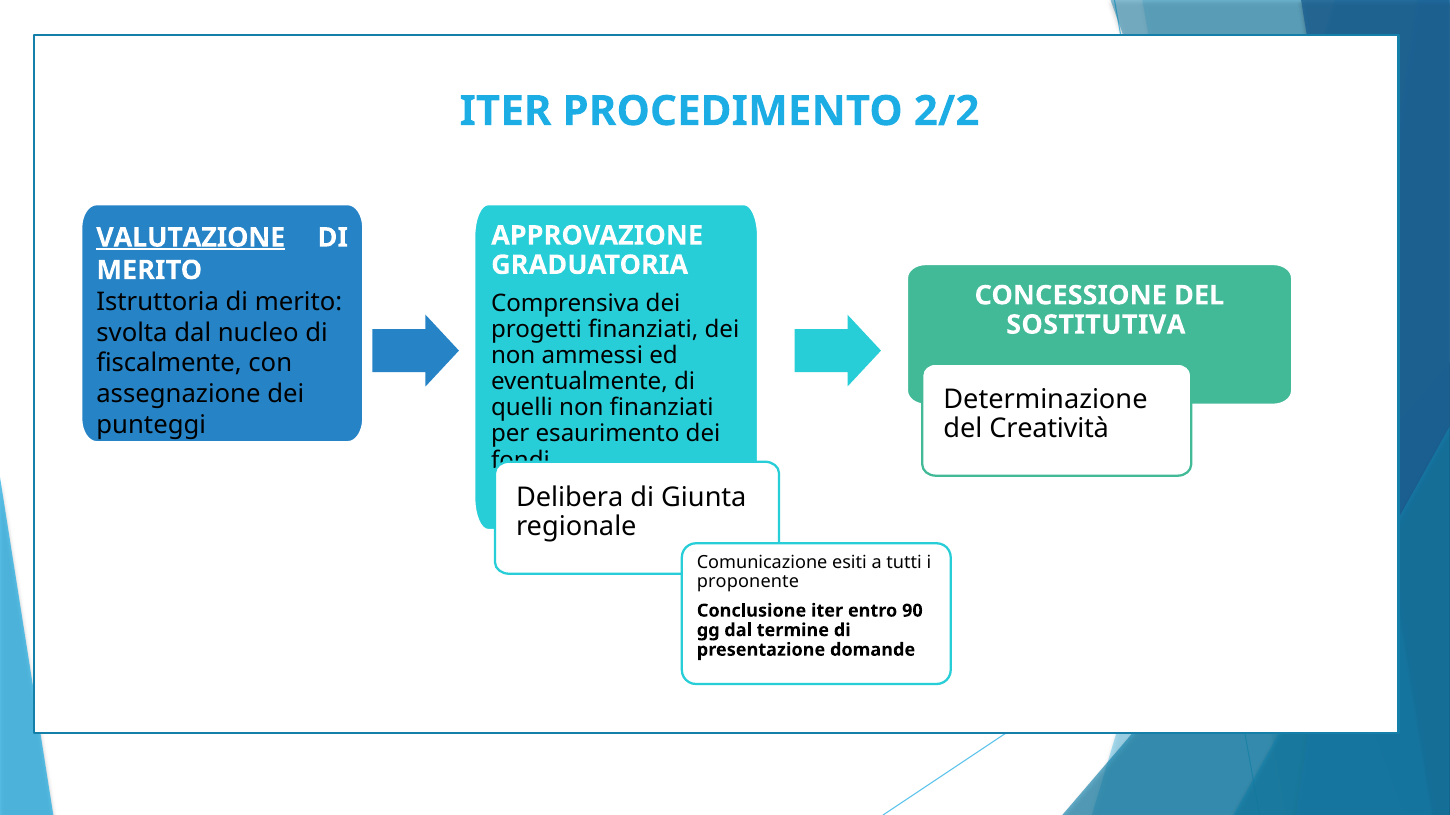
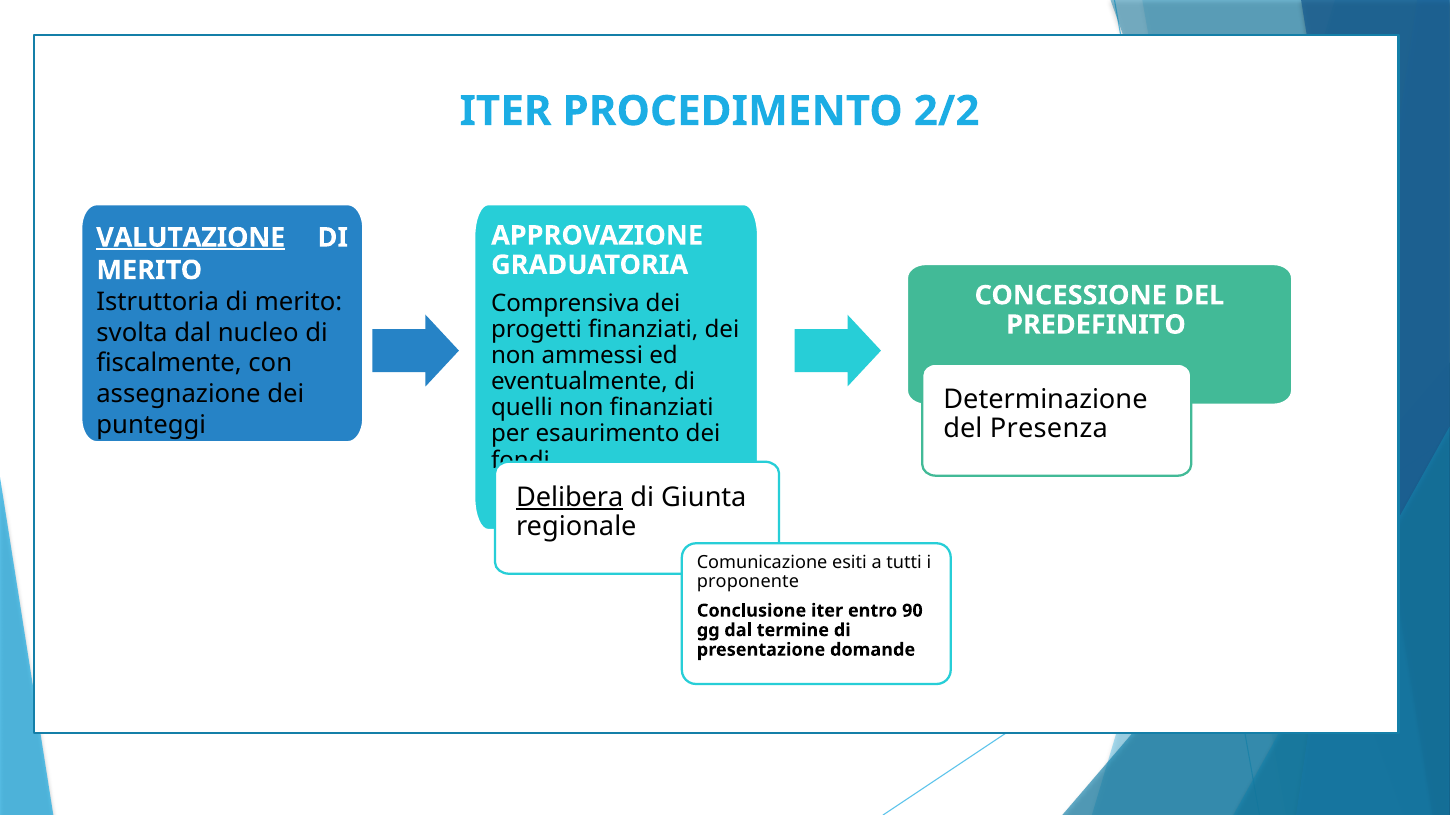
SOSTITUTIVA: SOSTITUTIVA -> PREDEFINITO
Creatività: Creatività -> Presenza
Delibera underline: none -> present
